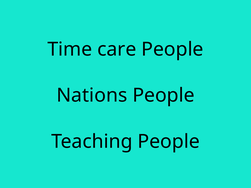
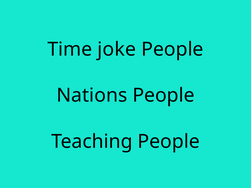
care: care -> joke
